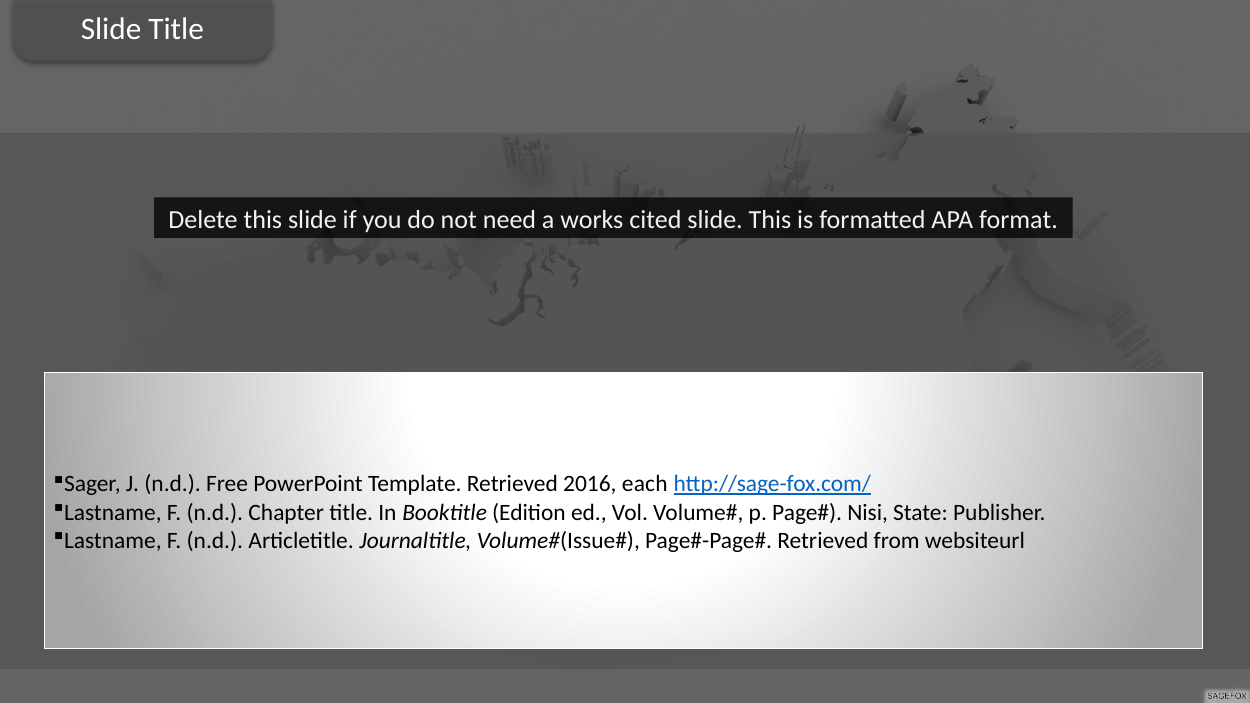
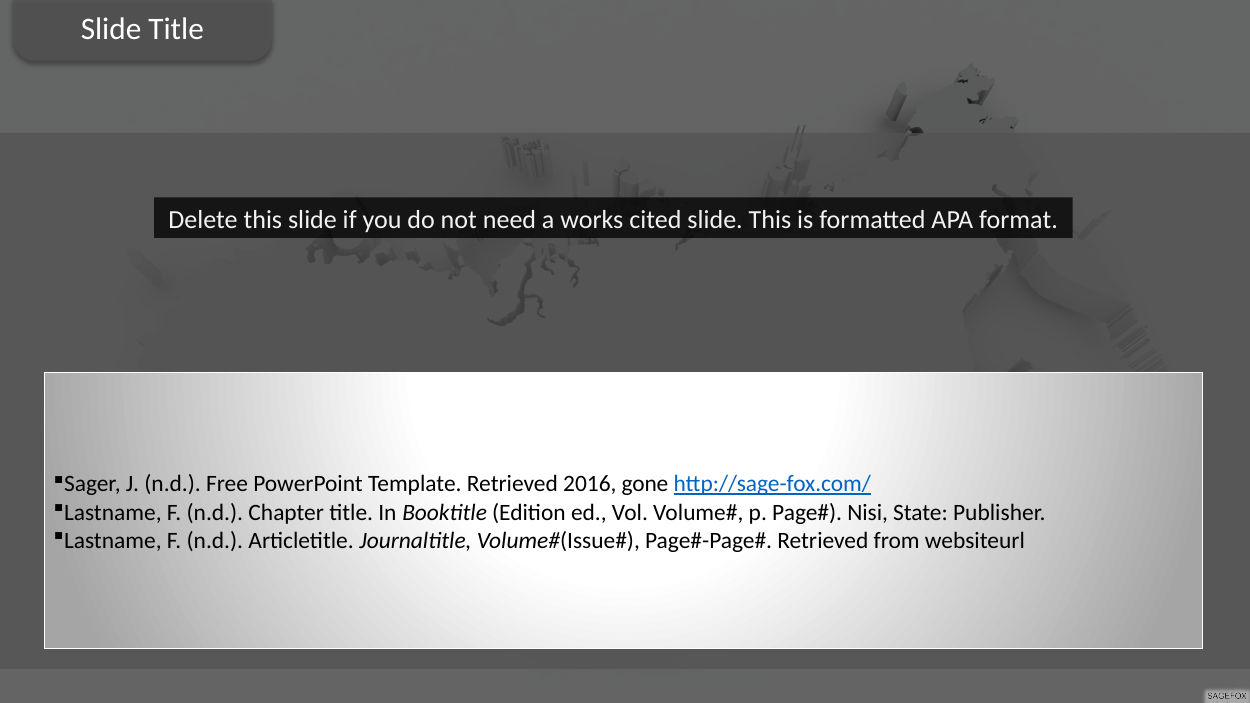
each: each -> gone
